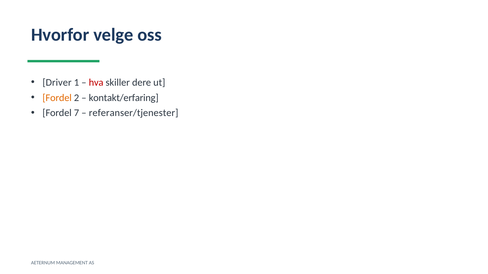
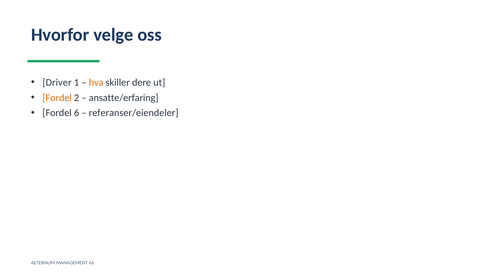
hva colour: red -> orange
kontakt/erfaring: kontakt/erfaring -> ansatte/erfaring
7: 7 -> 6
referanser/tjenester: referanser/tjenester -> referanser/eiendeler
